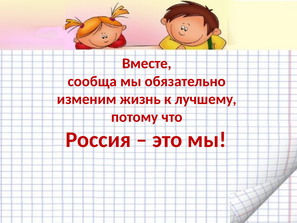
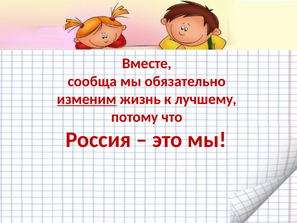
изменим underline: none -> present
